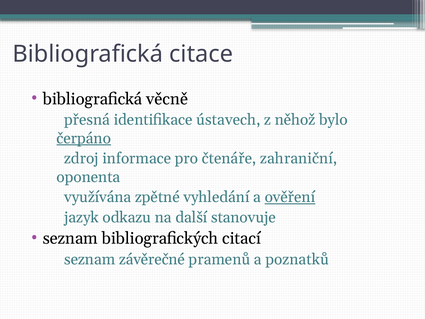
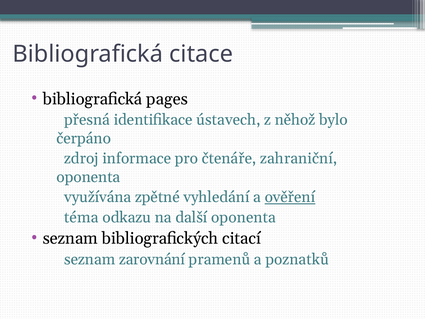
věcně: věcně -> pages
čerpáno underline: present -> none
jazyk: jazyk -> téma
další stanovuje: stanovuje -> oponenta
závěrečné: závěrečné -> zarovnání
